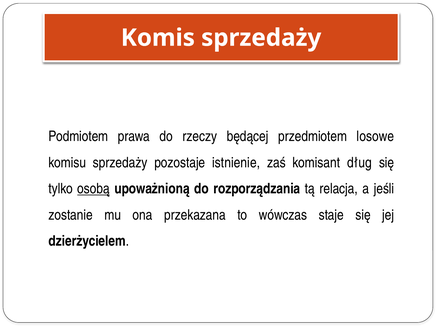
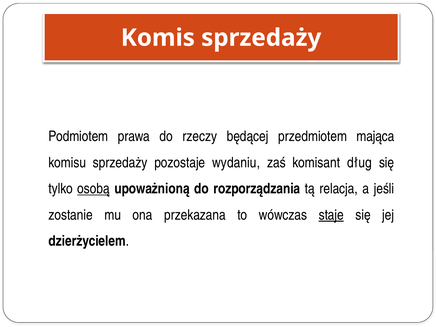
losowe: losowe -> mająca
istnienie: istnienie -> wydaniu
staje underline: none -> present
